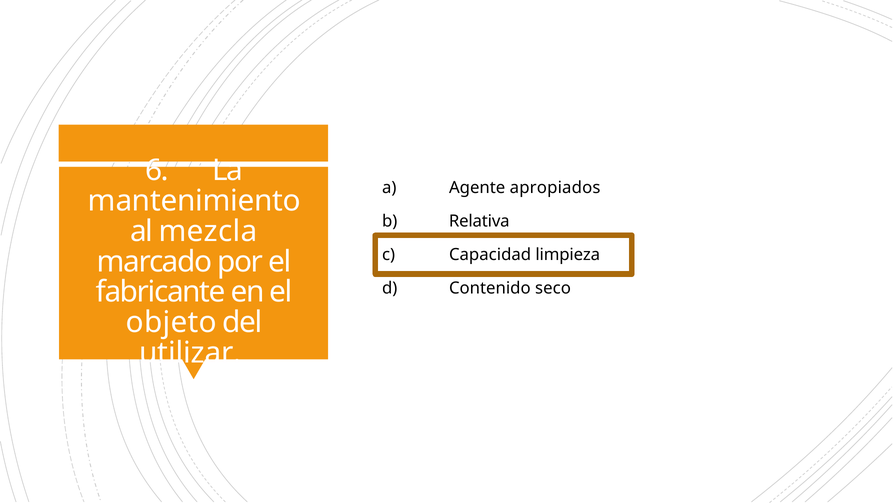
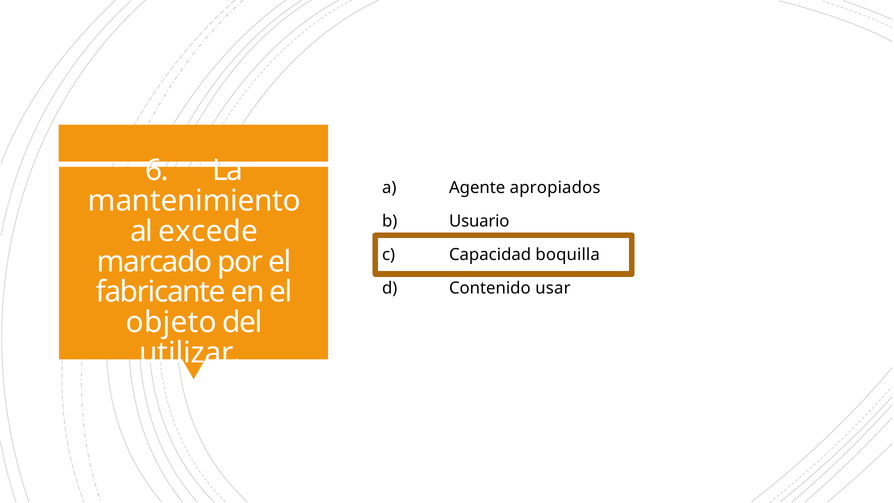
Relativa: Relativa -> Usuario
mezcla: mezcla -> excede
limpieza: limpieza -> boquilla
seco: seco -> usar
